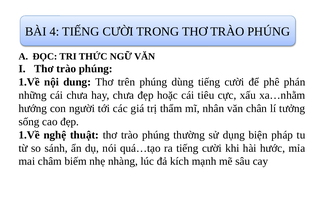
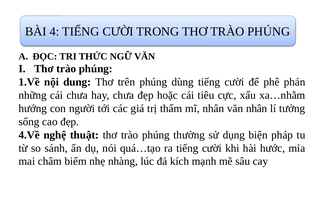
văn chân: chân -> nhân
1.Về at (29, 135): 1.Về -> 4.Về
